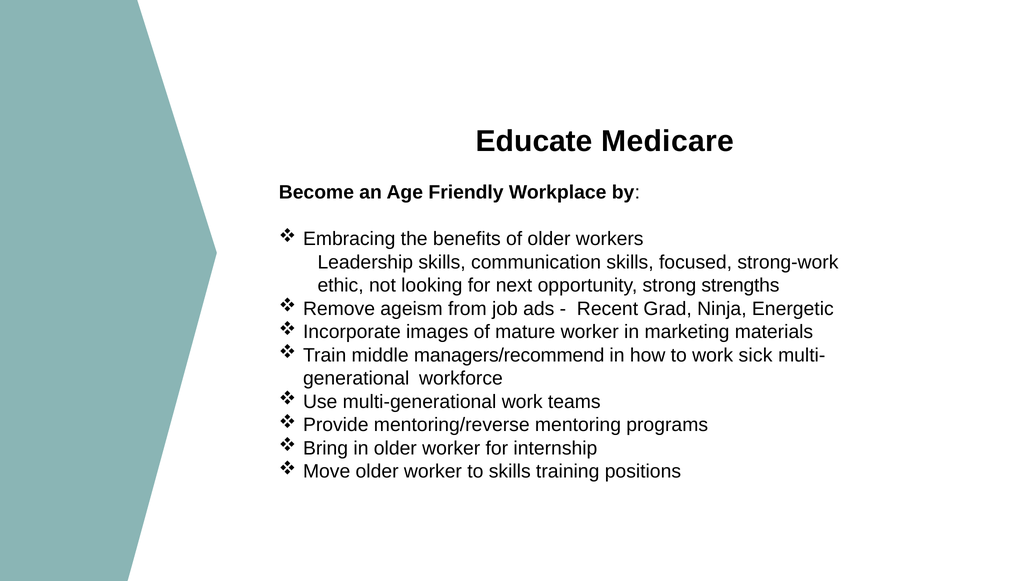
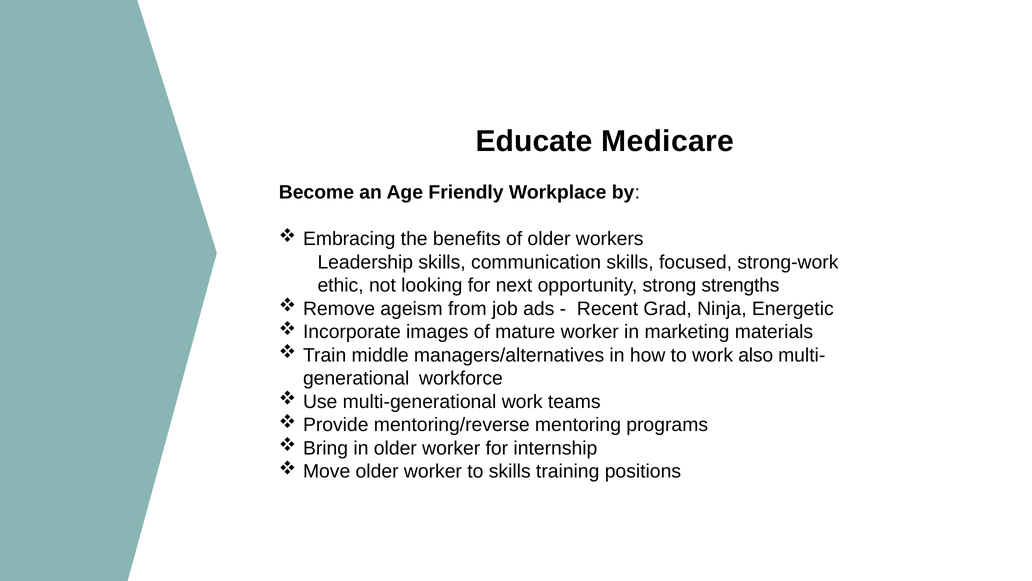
managers/recommend: managers/recommend -> managers/alternatives
sick: sick -> also
